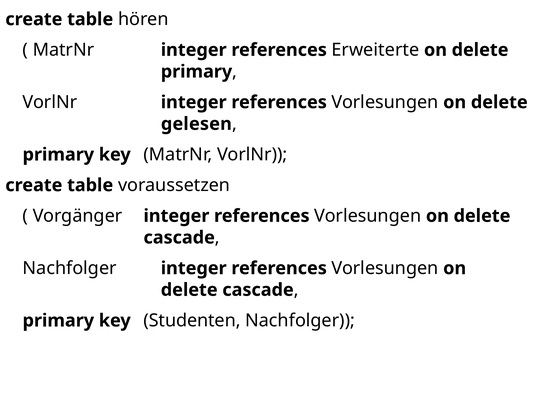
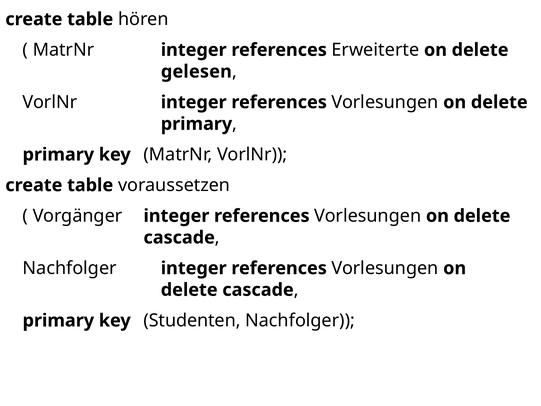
primary at (196, 72): primary -> gelesen
gelesen at (196, 124): gelesen -> primary
